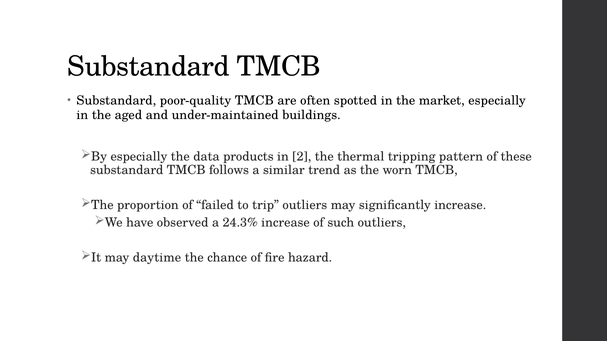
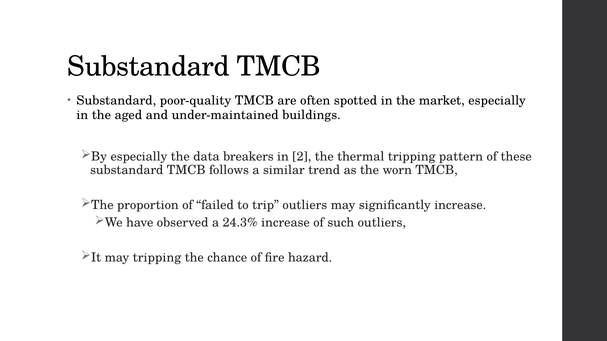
products: products -> breakers
may daytime: daytime -> tripping
